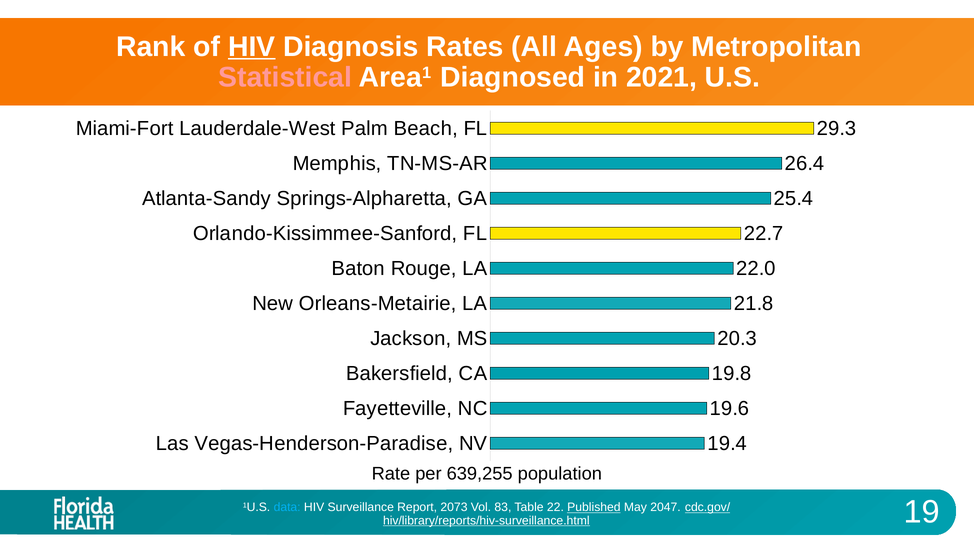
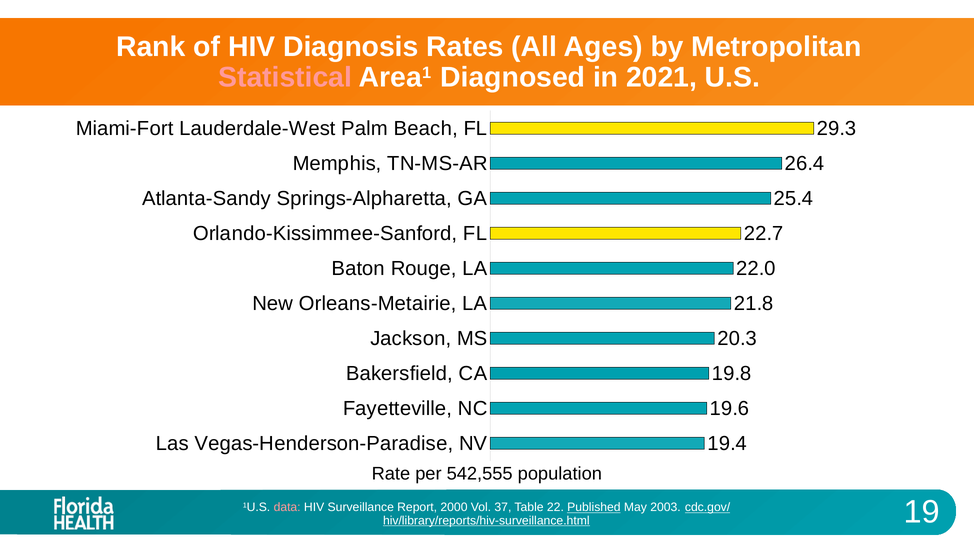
HIV at (252, 47) underline: present -> none
639,255: 639,255 -> 542,555
data colour: light blue -> pink
2073: 2073 -> 2000
83: 83 -> 37
2047: 2047 -> 2003
